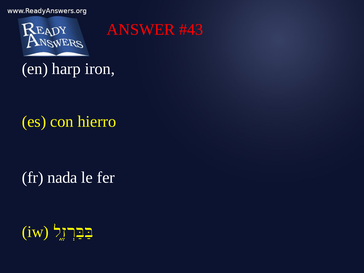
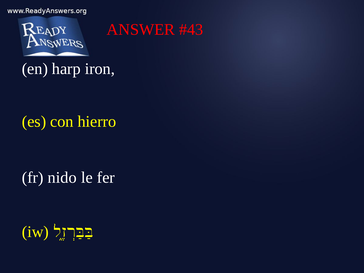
nada: nada -> nido
